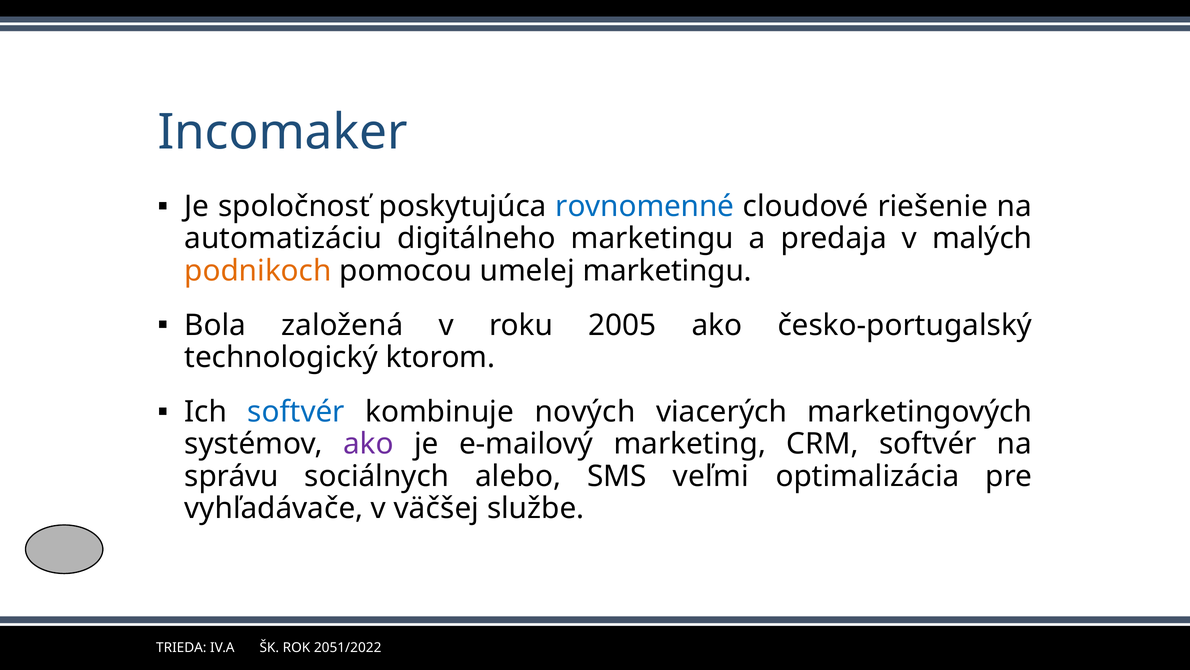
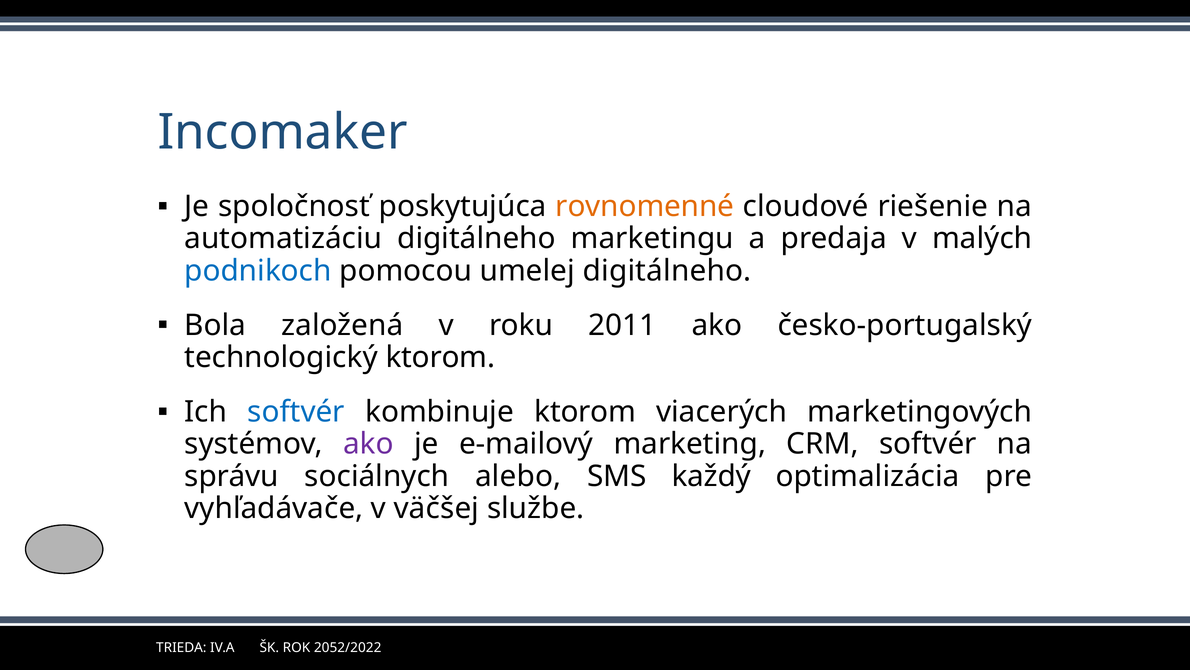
rovnomenné colour: blue -> orange
podnikoch colour: orange -> blue
umelej marketingu: marketingu -> digitálneho
2005: 2005 -> 2011
kombinuje nových: nových -> ktorom
veľmi: veľmi -> každý
2051/2022: 2051/2022 -> 2052/2022
